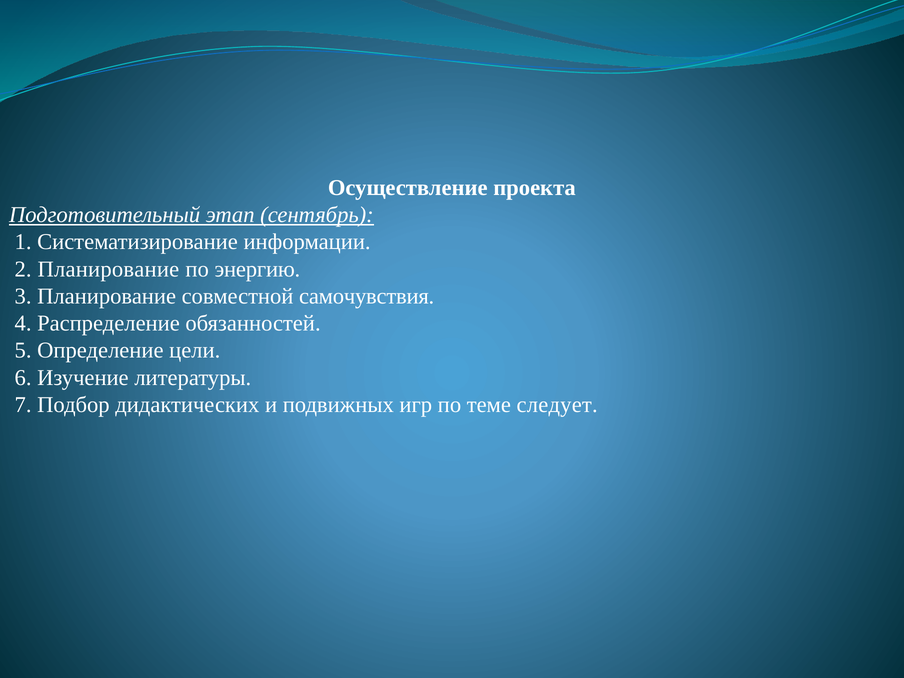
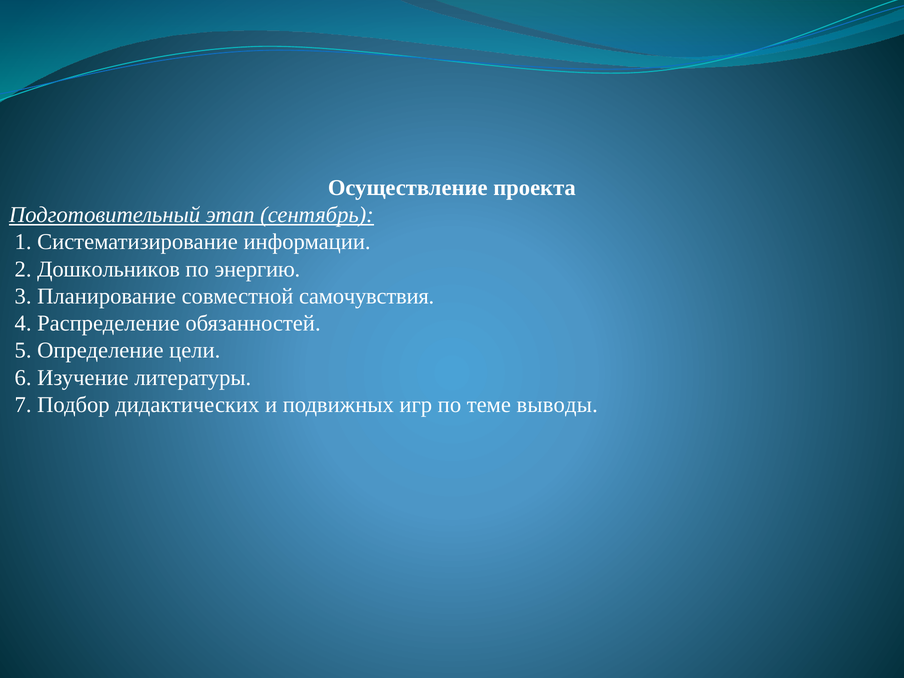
2 Планирование: Планирование -> Дошкольников
следует: следует -> выводы
